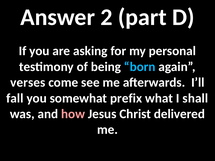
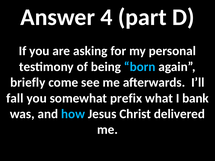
2: 2 -> 4
verses: verses -> briefly
shall: shall -> bank
how colour: pink -> light blue
